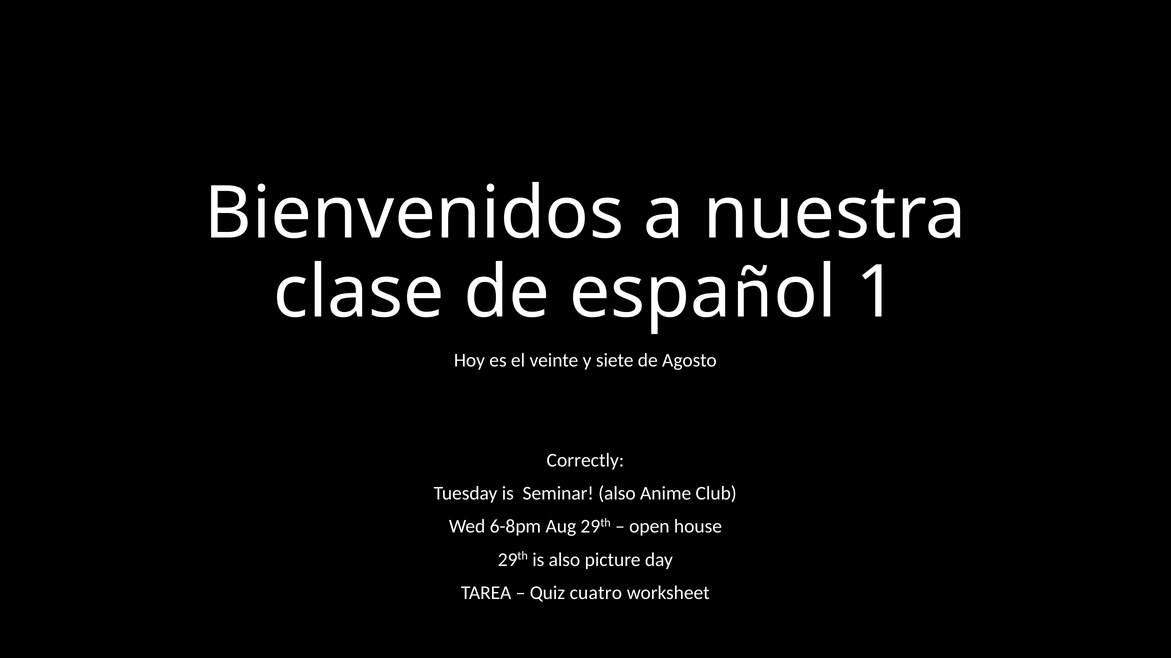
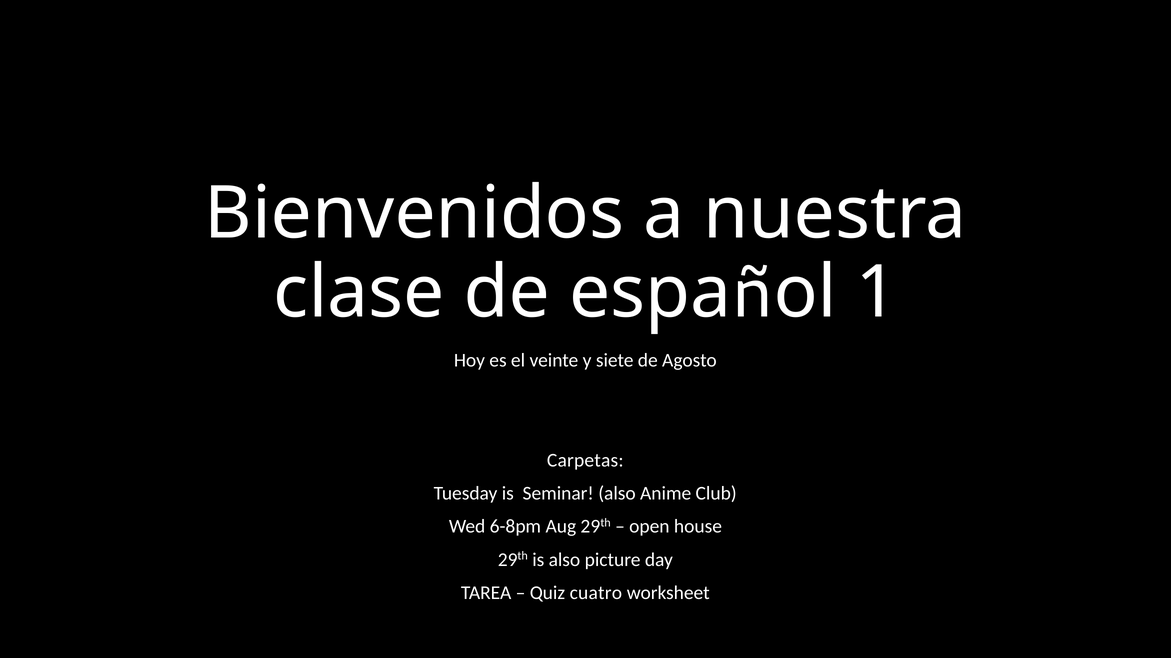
Correctly: Correctly -> Carpetas
